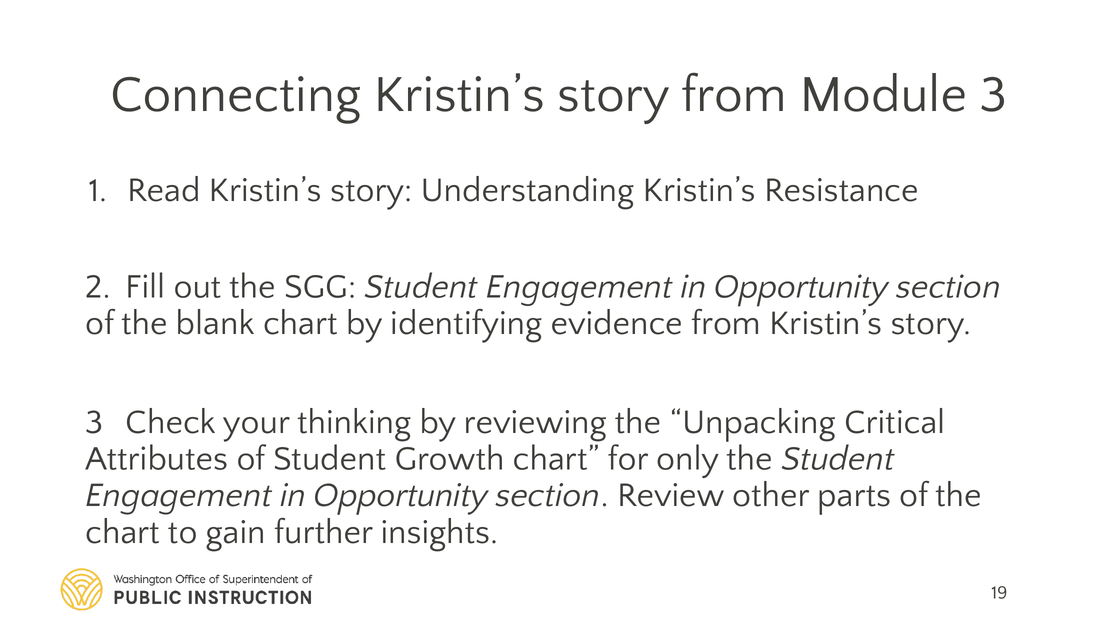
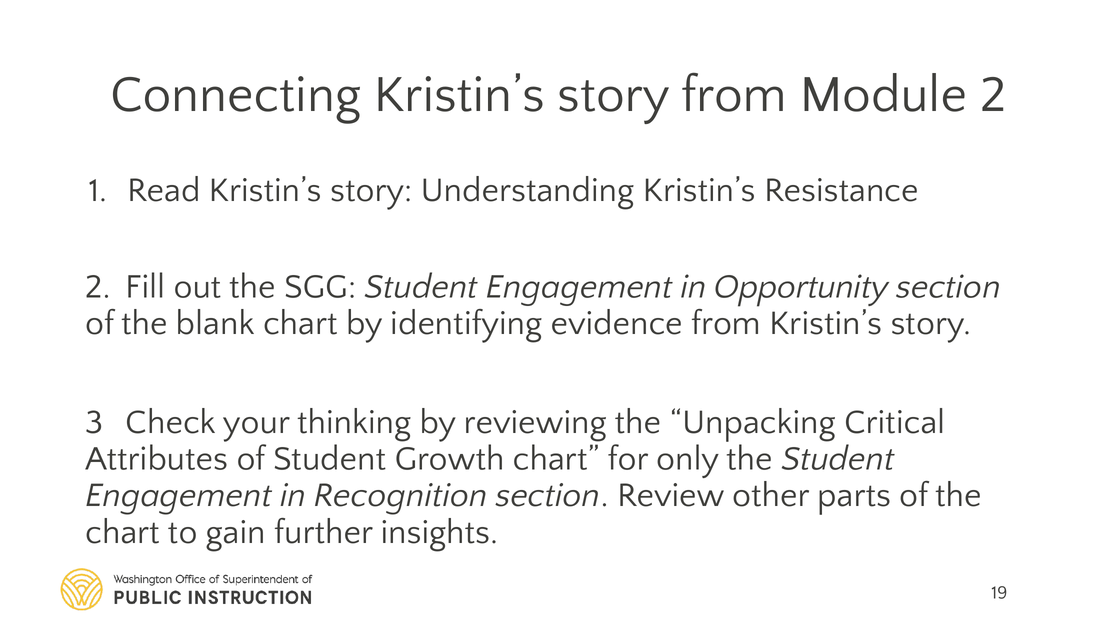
Module 3: 3 -> 2
Opportunity at (401, 495): Opportunity -> Recognition
